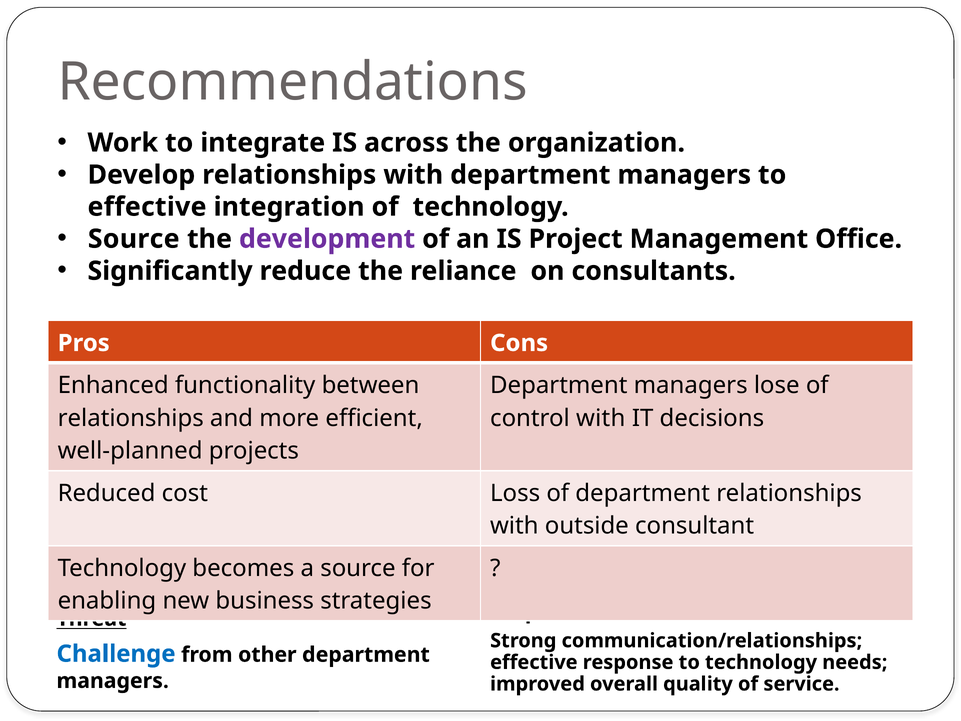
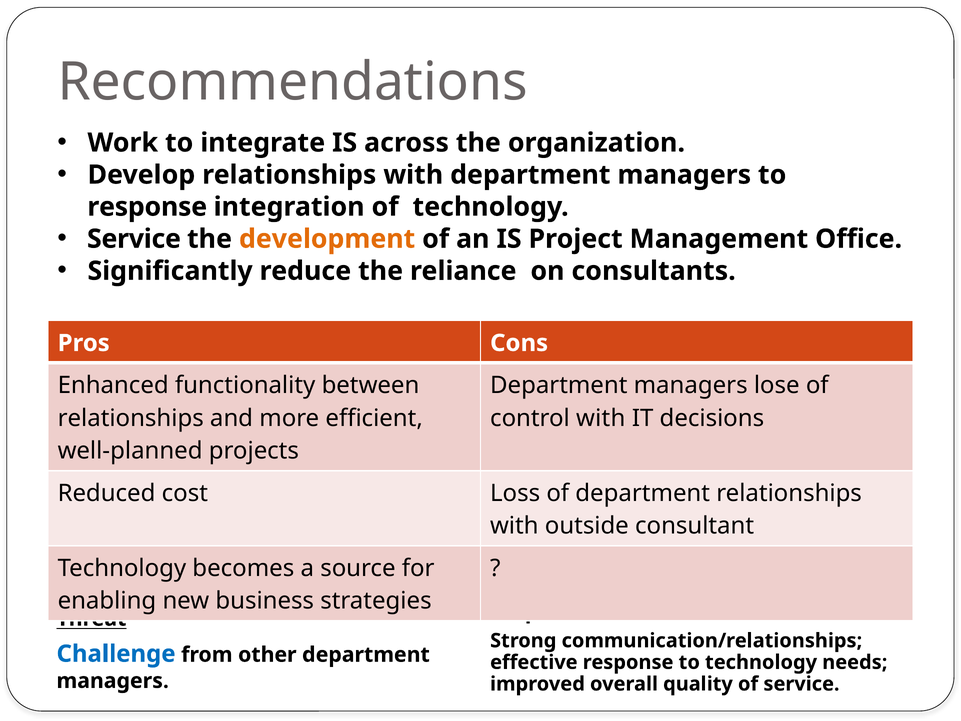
effective at (147, 207): effective -> response
Source at (134, 239): Source -> Service
development colour: purple -> orange
